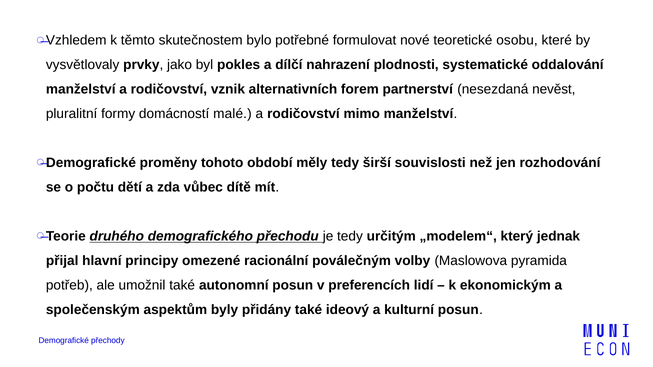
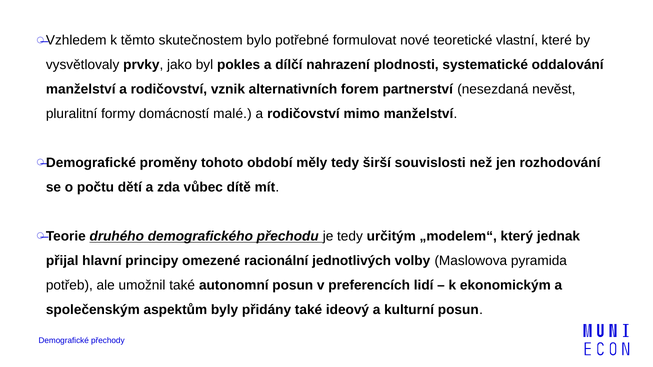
osobu: osobu -> vlastní
poválečným: poválečným -> jednotlivých
